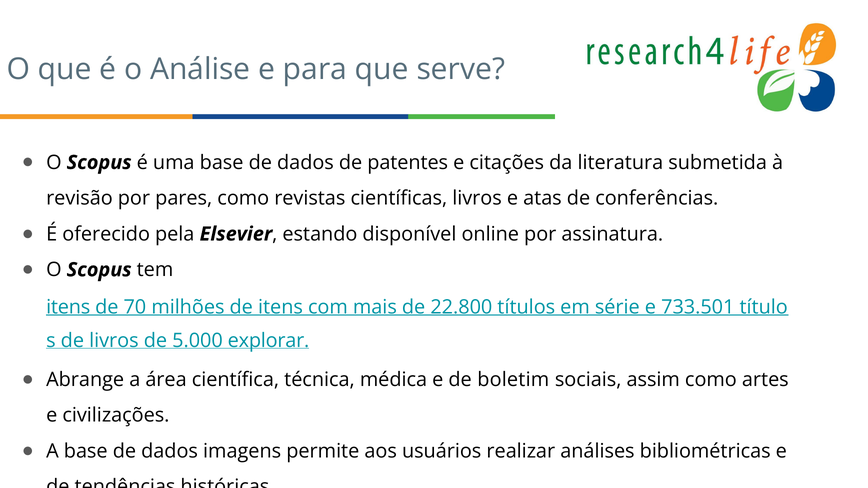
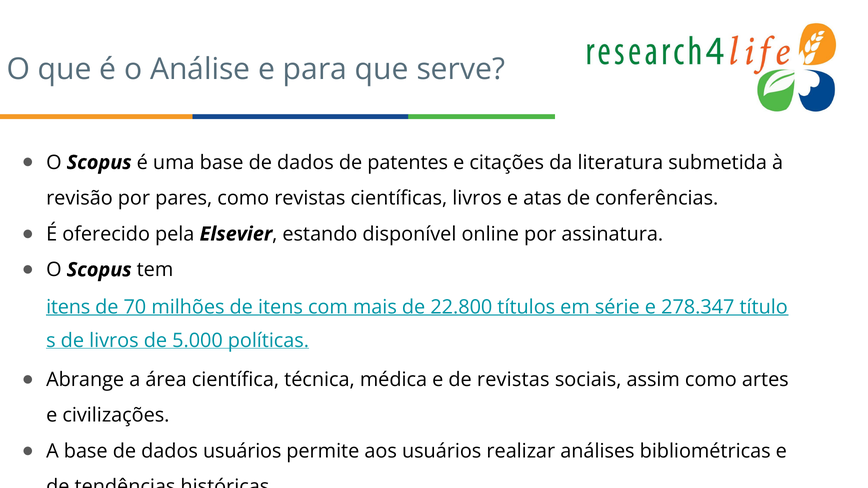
733.501: 733.501 -> 278.347
explorar: explorar -> políticas
de boletim: boletim -> revistas
dados imagens: imagens -> usuários
